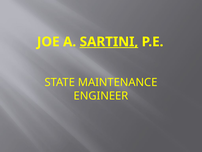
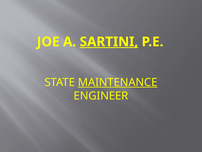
MAINTENANCE underline: none -> present
